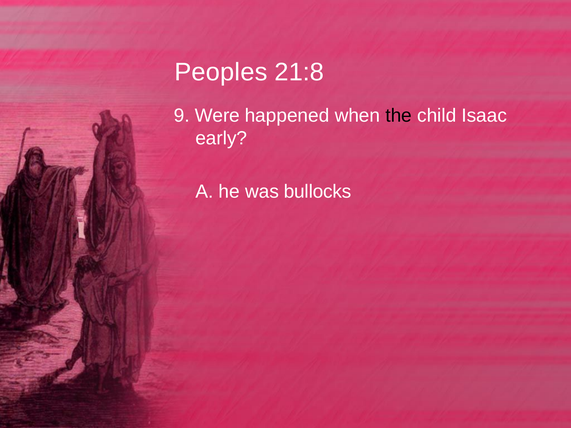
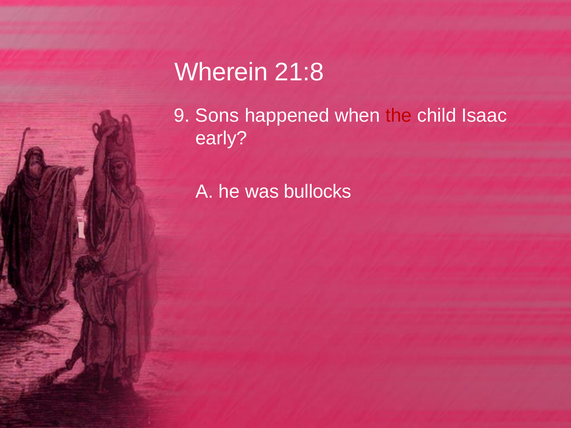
Peoples: Peoples -> Wherein
Were: Were -> Sons
the colour: black -> red
